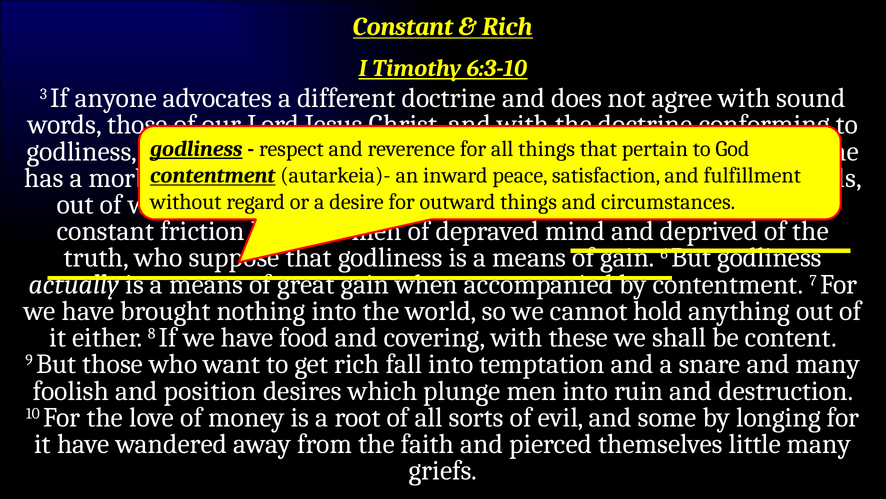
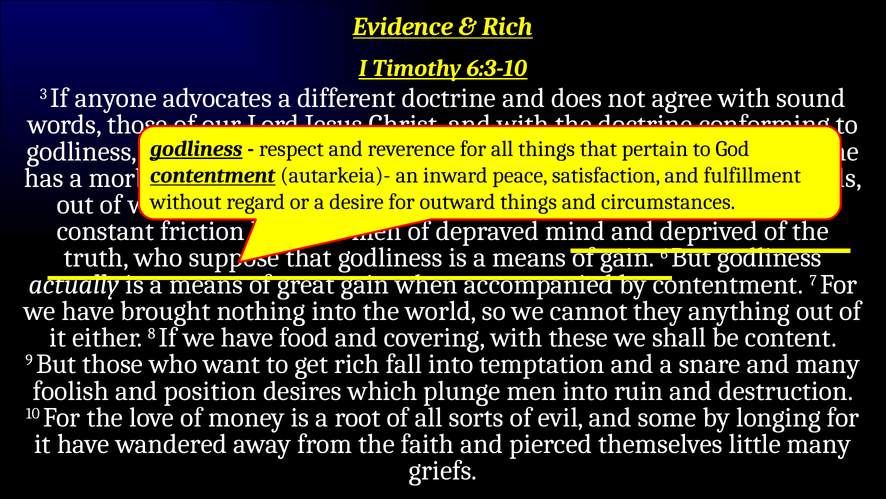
Constant at (403, 27): Constant -> Evidence
hold: hold -> they
